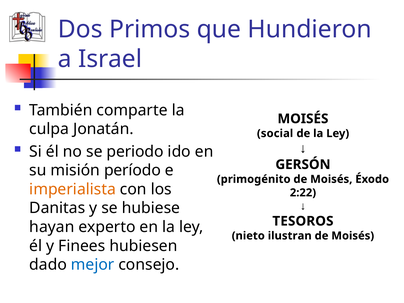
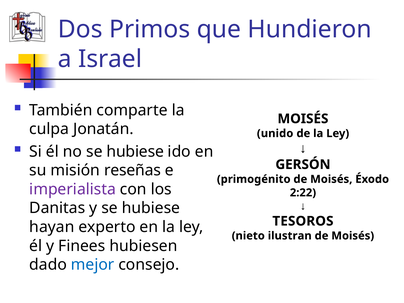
social: social -> unido
no se periodo: periodo -> hubiese
período: período -> reseñas
imperialista colour: orange -> purple
